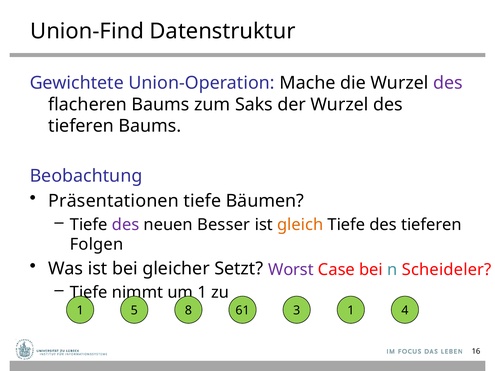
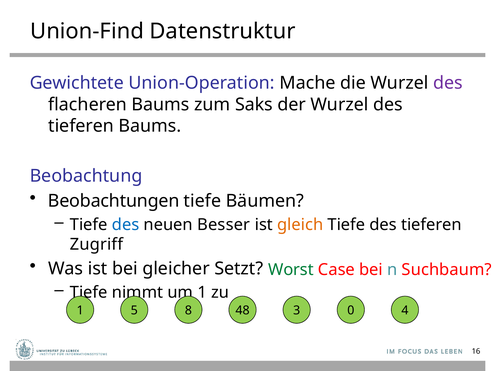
Präsentationen: Präsentationen -> Beobachtungen
des at (126, 225) colour: purple -> blue
Folgen: Folgen -> Zugriff
Worst colour: purple -> green
Scheideler: Scheideler -> Suchbaum
61: 61 -> 48
3 1: 1 -> 0
